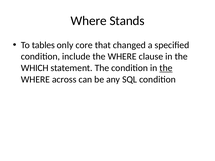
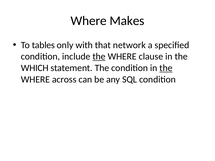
Stands: Stands -> Makes
core: core -> with
changed: changed -> network
the at (99, 57) underline: none -> present
